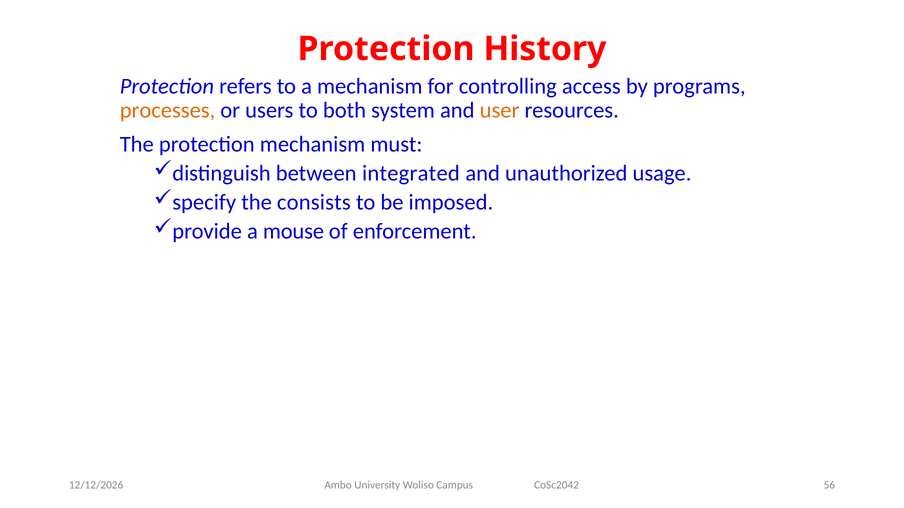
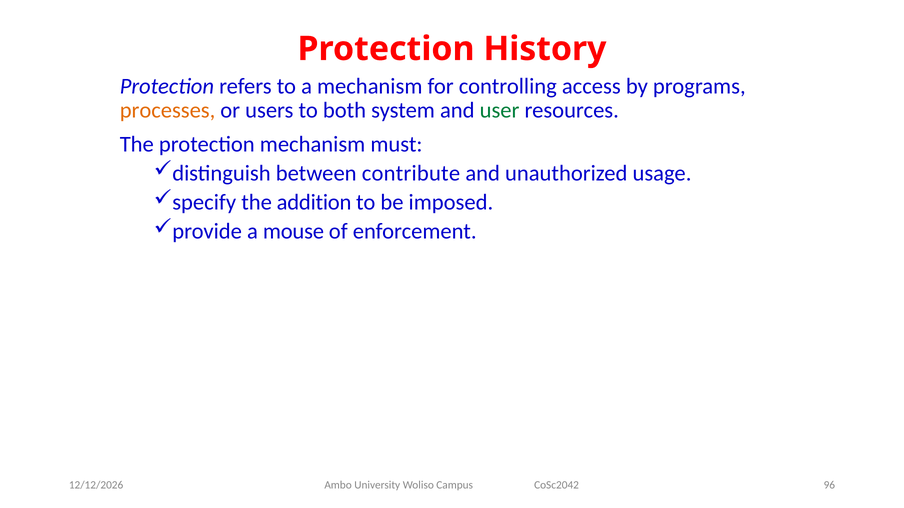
user colour: orange -> green
integrated: integrated -> contribute
consists: consists -> addition
56: 56 -> 96
